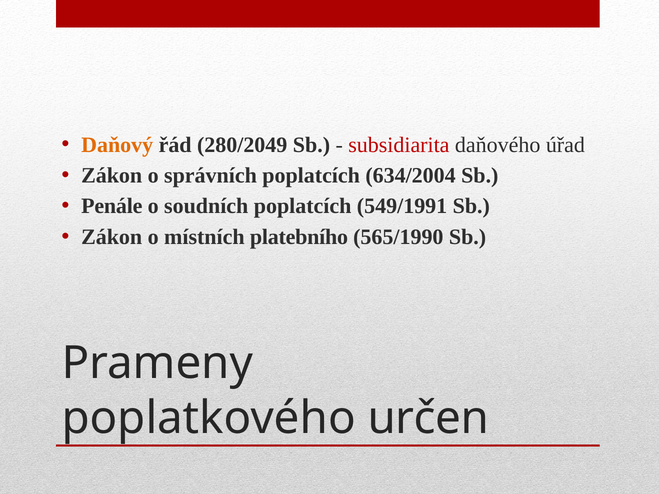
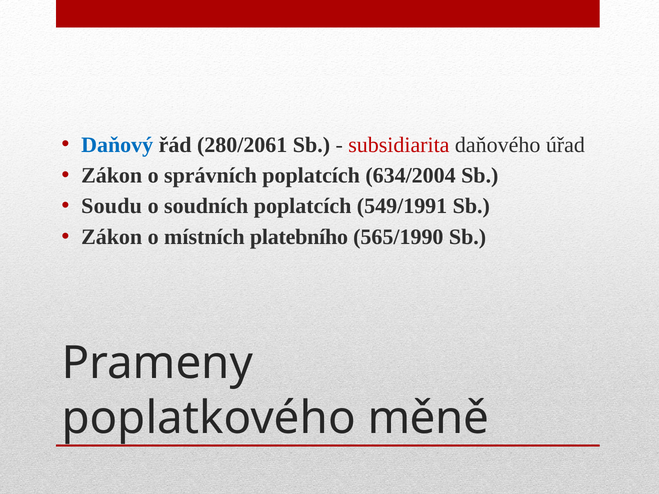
Daňový colour: orange -> blue
280/2049: 280/2049 -> 280/2061
Penále: Penále -> Soudu
určen: určen -> měně
